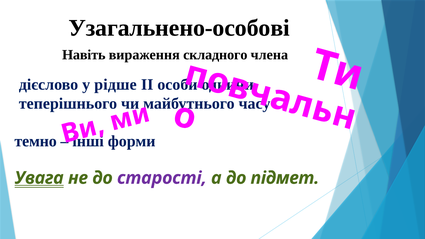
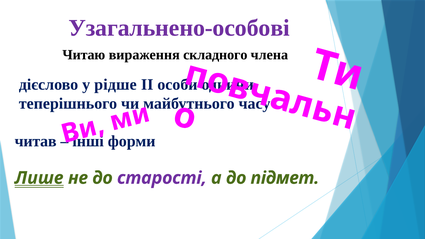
Узагальнено-особові colour: black -> purple
Навіть: Навіть -> Читаю
темно: темно -> читав
Увага: Увага -> Лише
